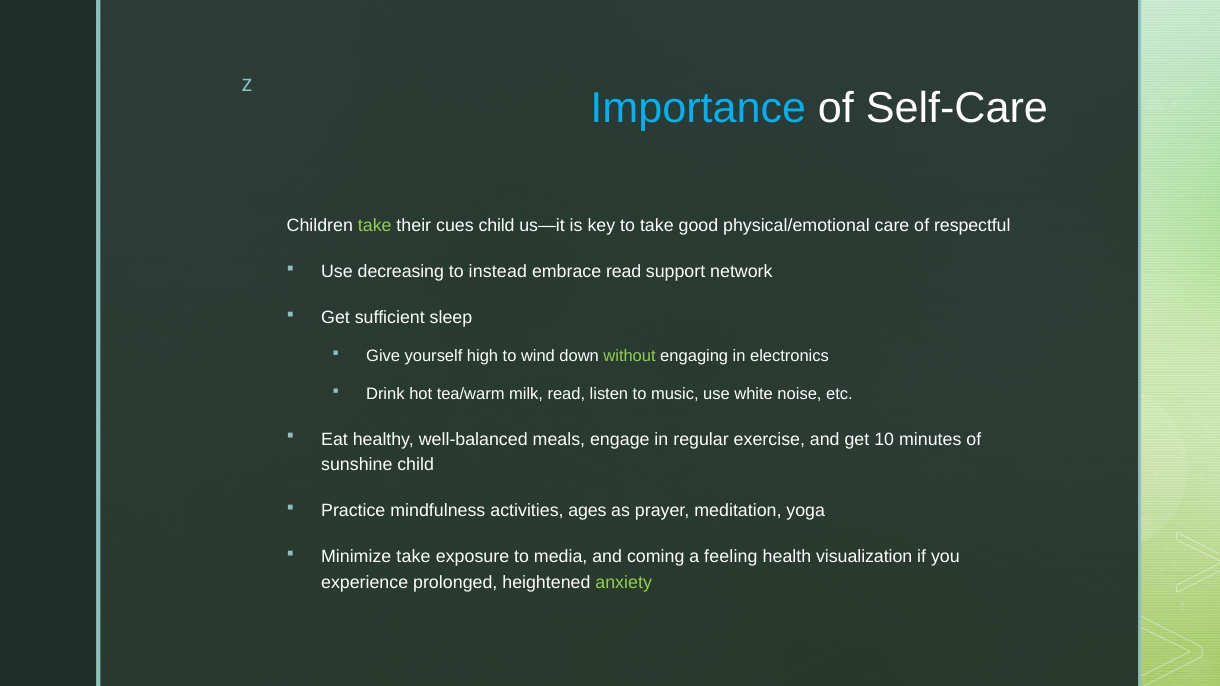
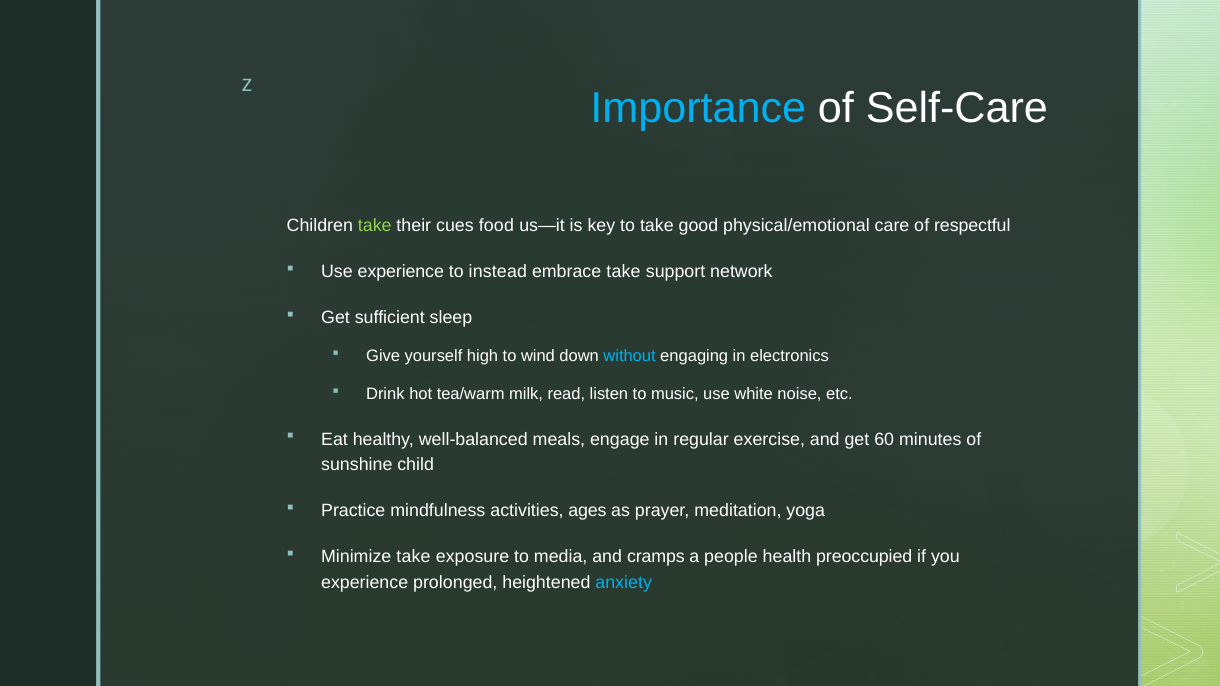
cues child: child -> food
Use decreasing: decreasing -> experience
embrace read: read -> take
without colour: light green -> light blue
10: 10 -> 60
coming: coming -> cramps
feeling: feeling -> people
visualization: visualization -> preoccupied
anxiety colour: light green -> light blue
